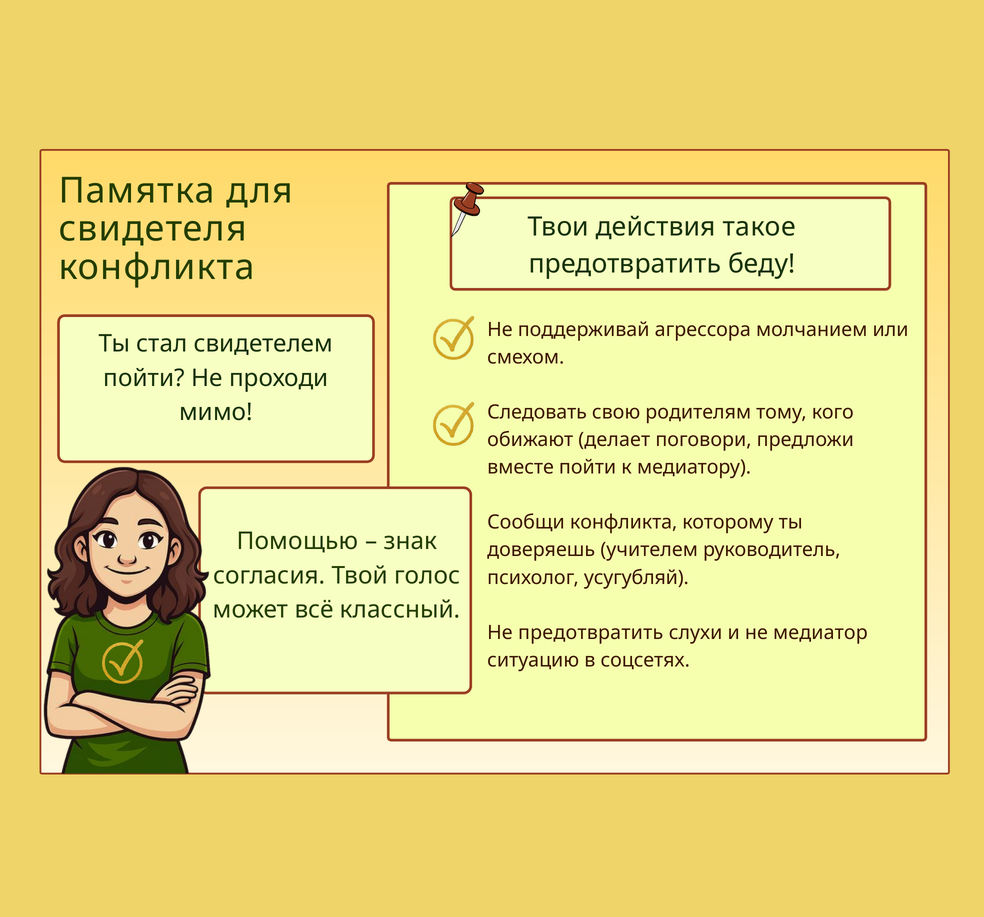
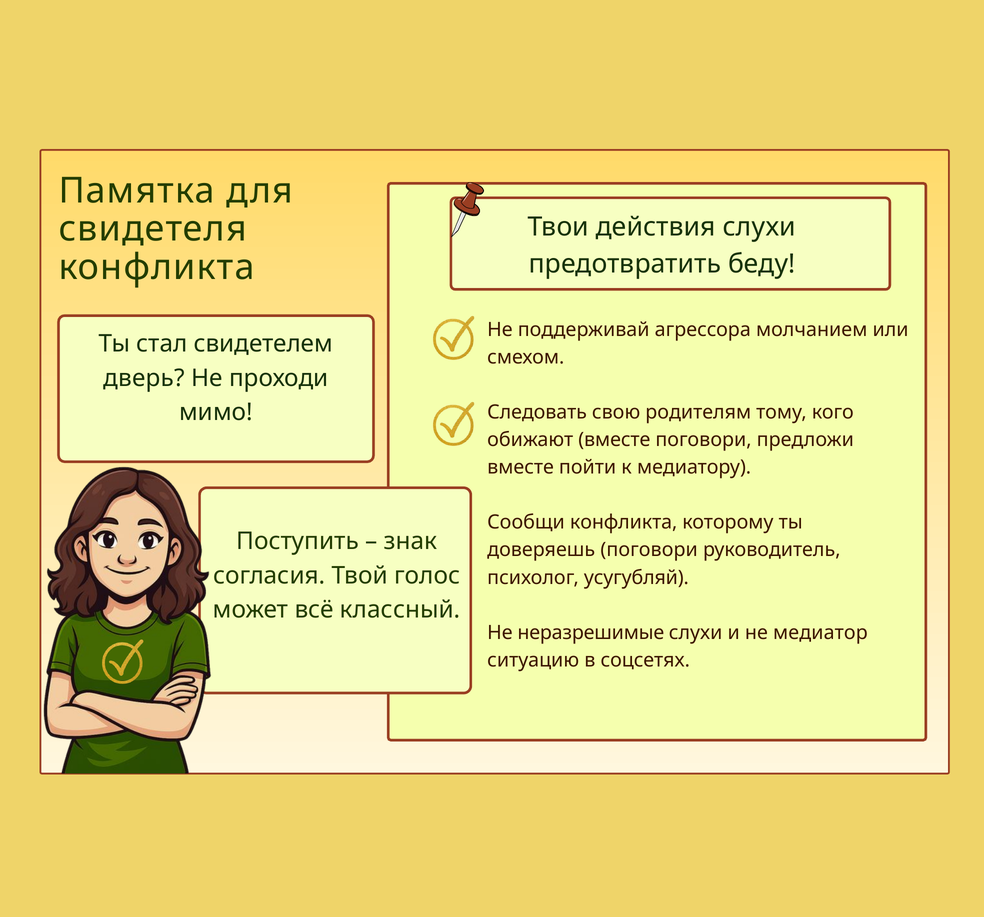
действия такое: такое -> слухи
пойти at (144, 378): пойти -> дверь
обижают делает: делает -> вместе
Помощью: Помощью -> Поступить
доверяешь учителем: учителем -> поговори
Не предотвратить: предотвратить -> неразрешимые
